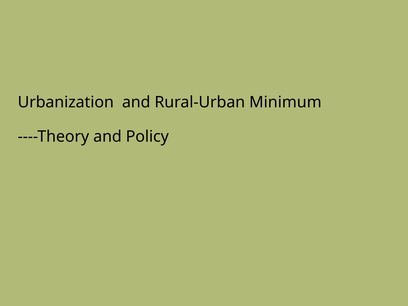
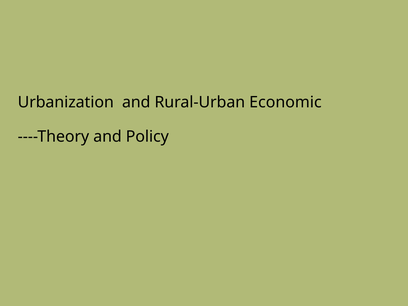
Minimum: Minimum -> Economic
